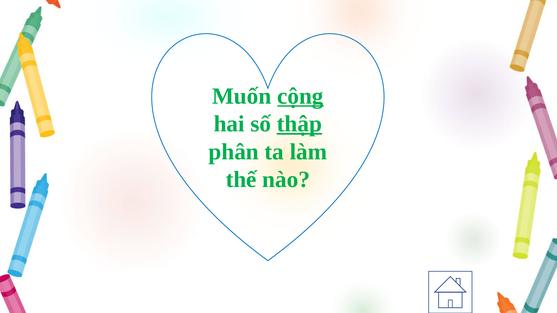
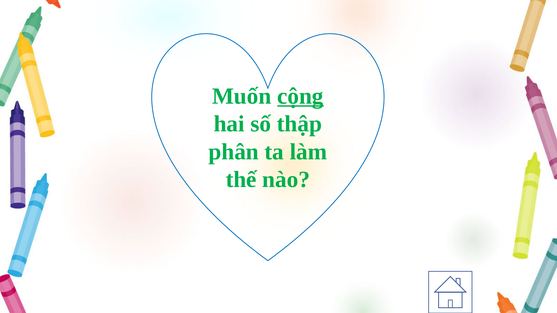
thập underline: present -> none
